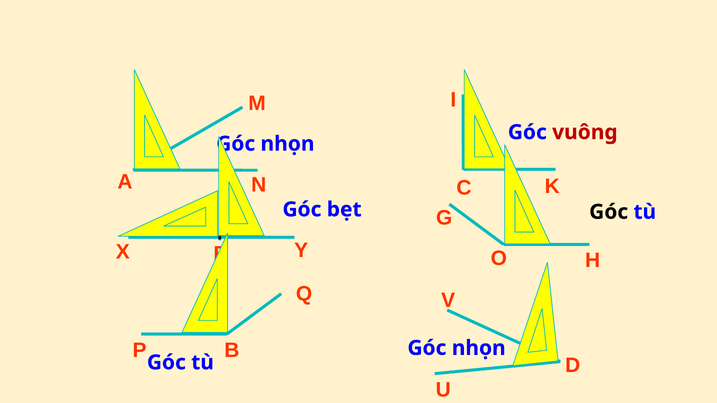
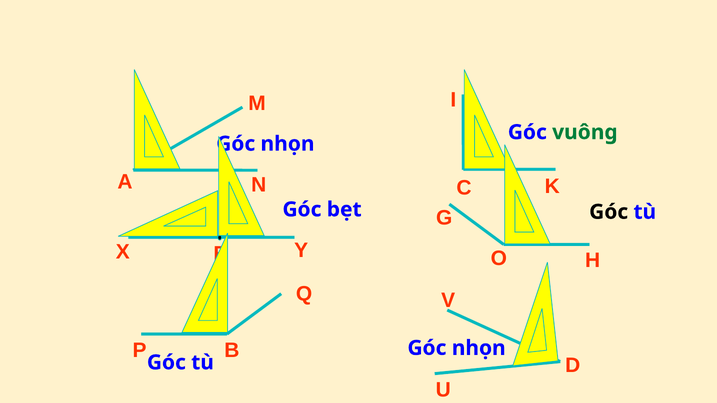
vuông colour: red -> green
